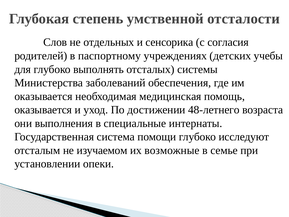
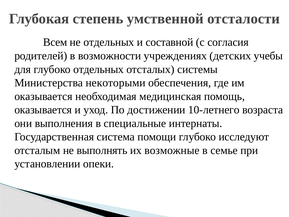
Слов: Слов -> Всем
сенсорика: сенсорика -> составной
паспортному: паспортному -> возможности
глубоко выполнять: выполнять -> отдельных
заболеваний: заболеваний -> некоторыми
48-летнего: 48-летнего -> 10-летнего
изучаемом: изучаемом -> выполнять
